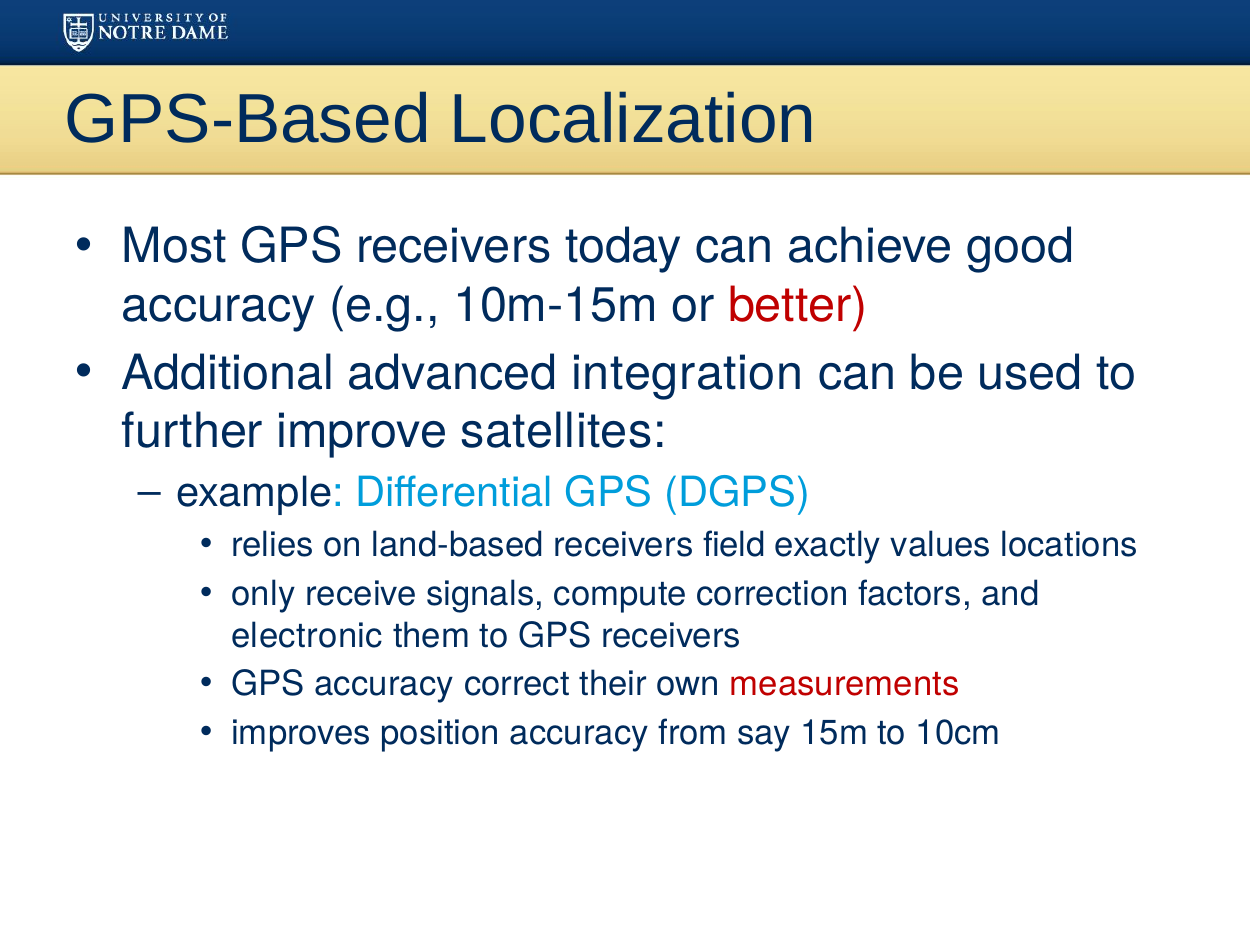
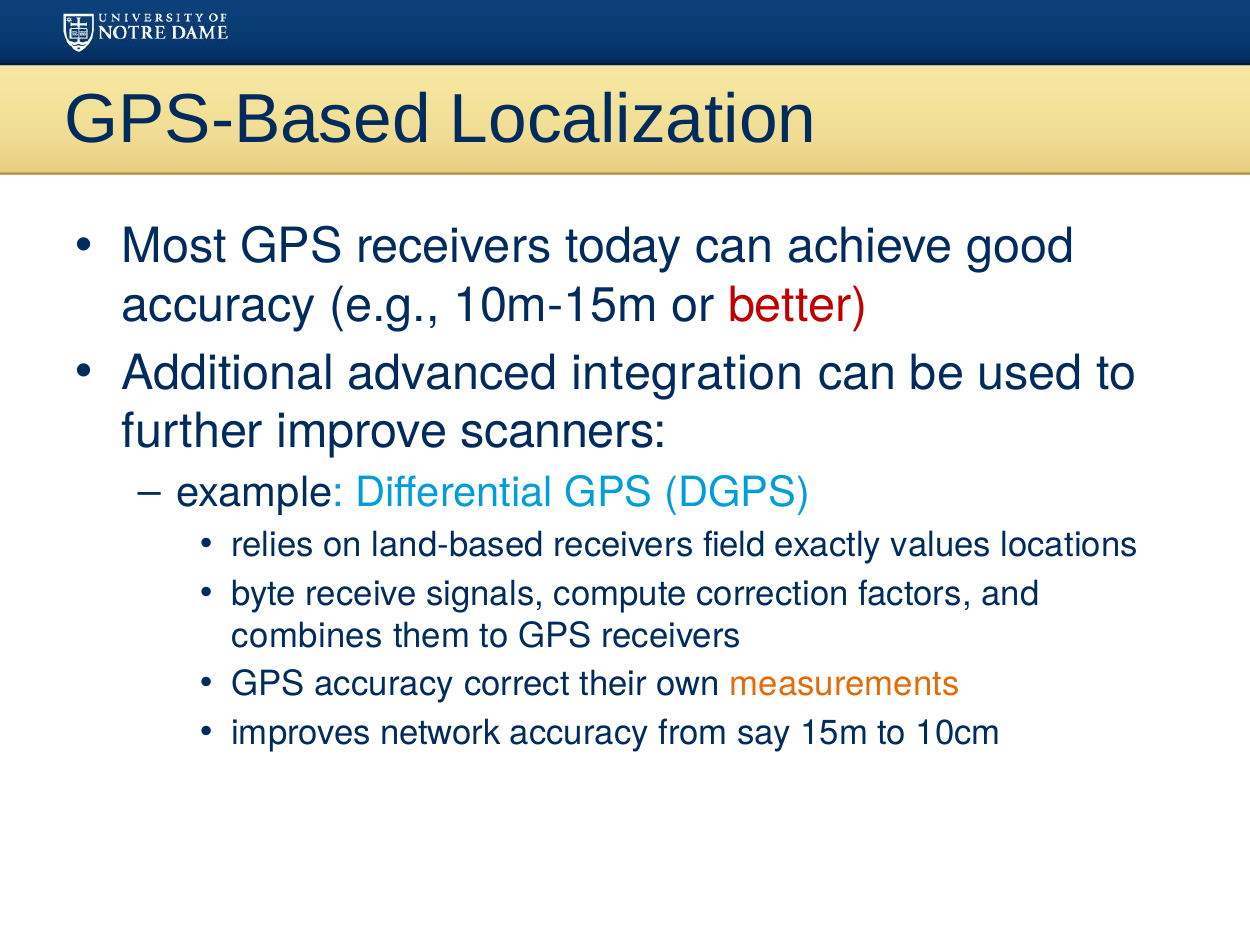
satellites: satellites -> scanners
only: only -> byte
electronic: electronic -> combines
measurements colour: red -> orange
position: position -> network
